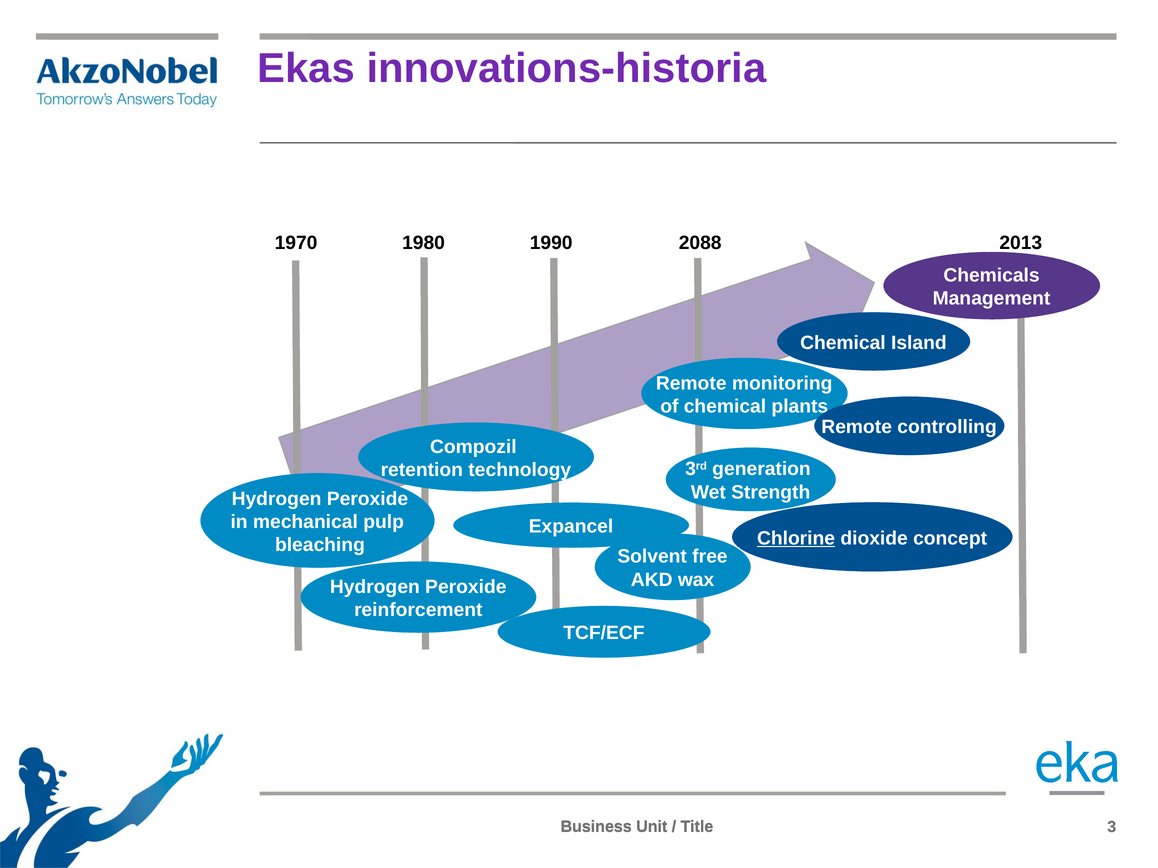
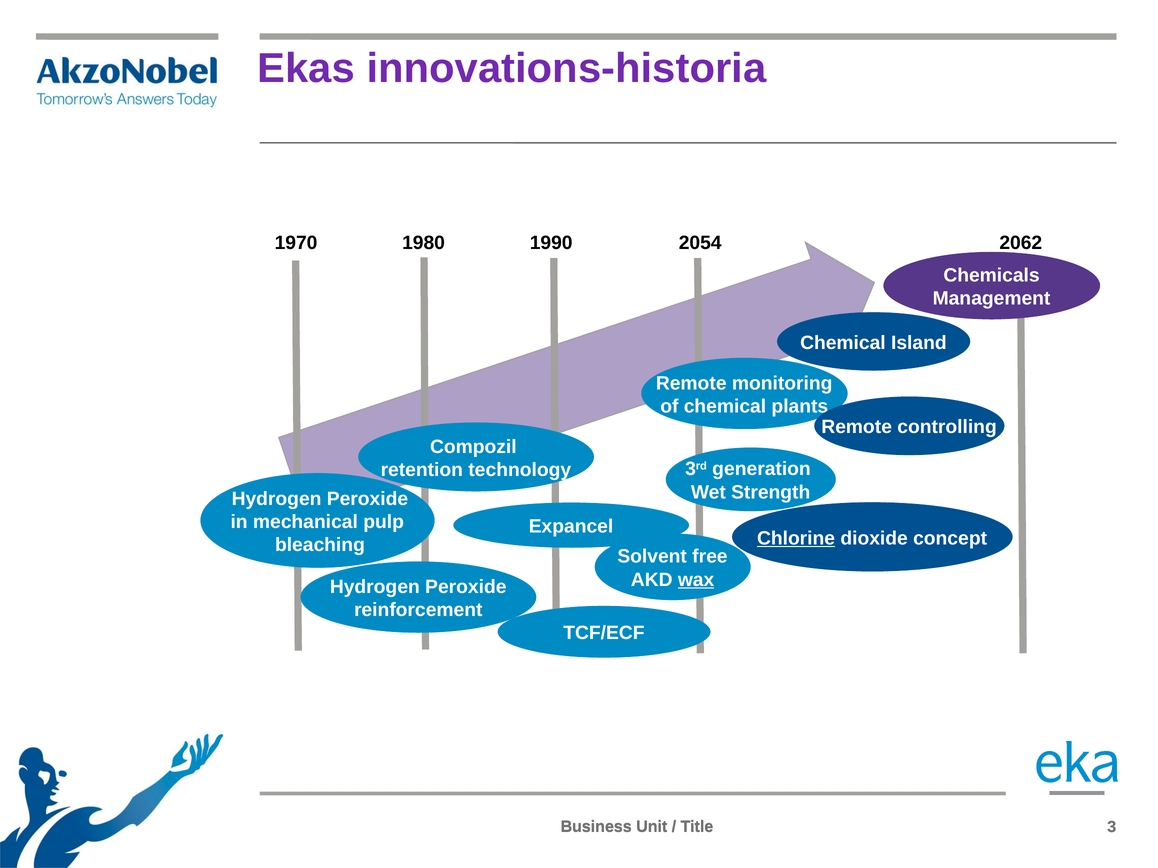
2088: 2088 -> 2054
2013: 2013 -> 2062
wax underline: none -> present
